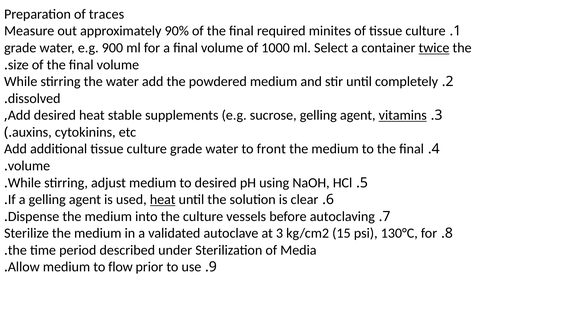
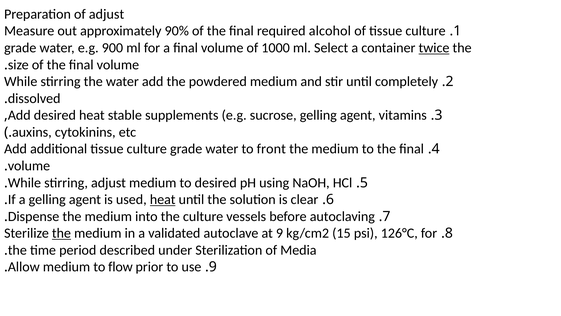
of traces: traces -> adjust
minites: minites -> alcohol
vitamins underline: present -> none
the at (61, 233) underline: none -> present
at 3: 3 -> 9
130°C: 130°C -> 126°C
